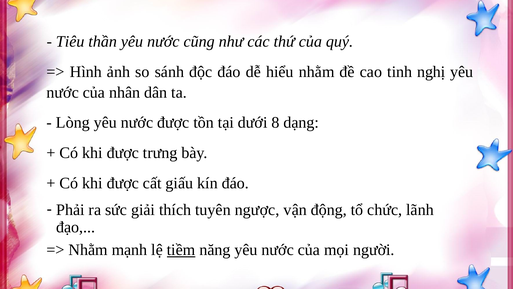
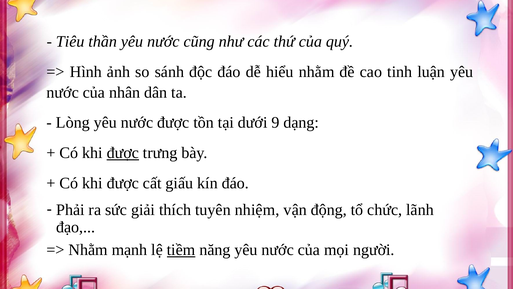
nghị: nghị -> luận
8: 8 -> 9
được at (123, 153) underline: none -> present
ngược: ngược -> nhiệm
